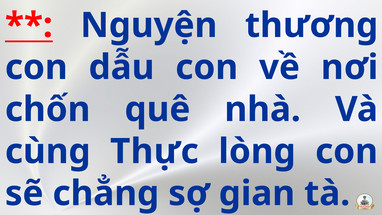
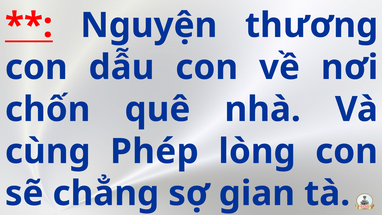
Thực: Thực -> Phép
